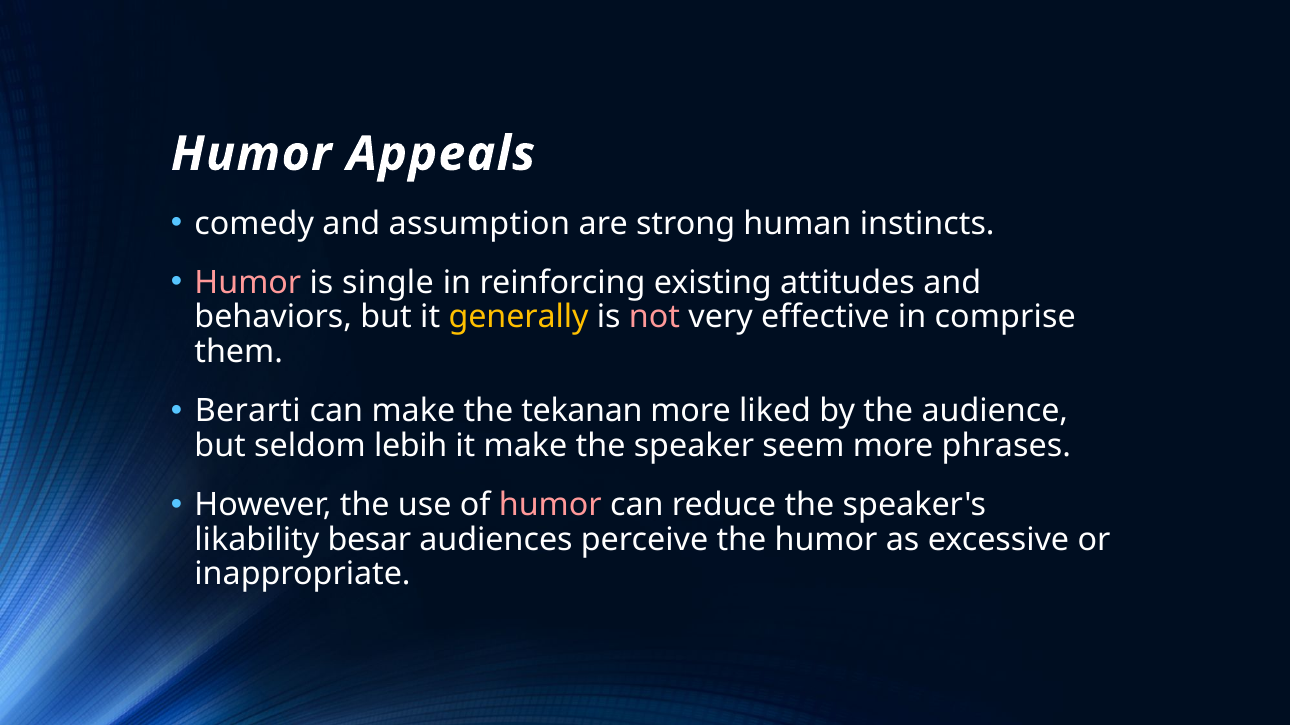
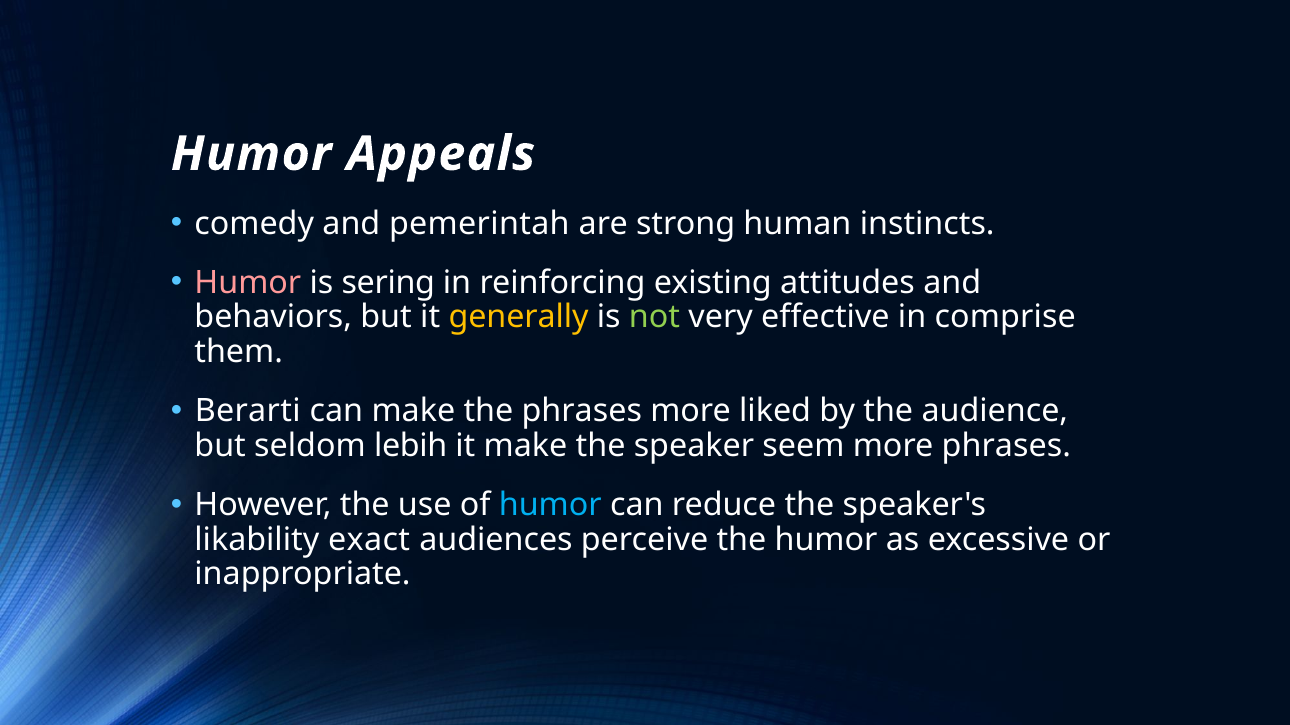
assumption: assumption -> pemerintah
single: single -> sering
not colour: pink -> light green
the tekanan: tekanan -> phrases
humor at (550, 505) colour: pink -> light blue
besar: besar -> exact
